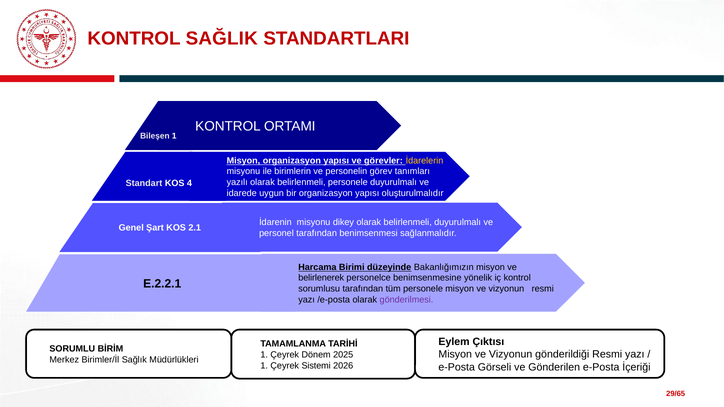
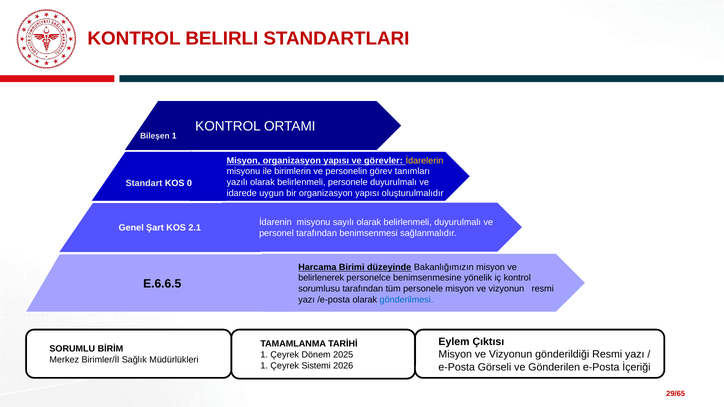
SAĞLIK: SAĞLIK -> BELIRLI
4: 4 -> 0
dikey: dikey -> sayılı
E.2.2.1: E.2.2.1 -> E.6.6.5
gönderilmesi colour: purple -> blue
